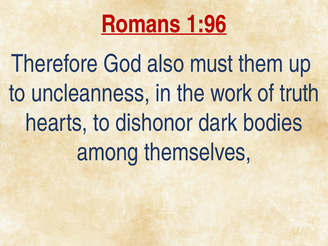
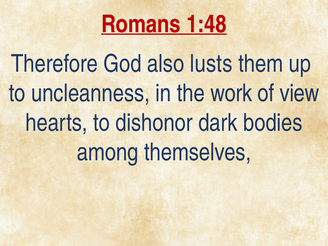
1:96: 1:96 -> 1:48
must: must -> lusts
truth: truth -> view
